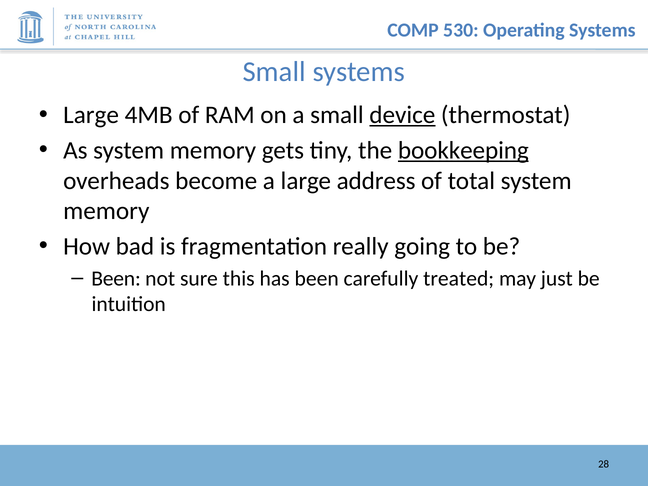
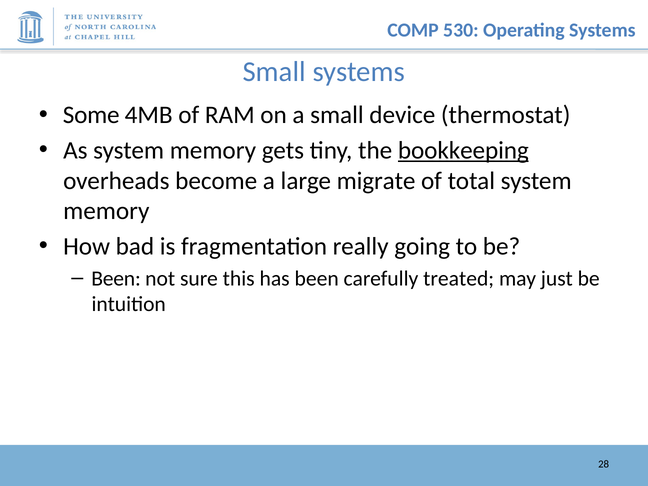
Large at (91, 115): Large -> Some
device underline: present -> none
address: address -> migrate
